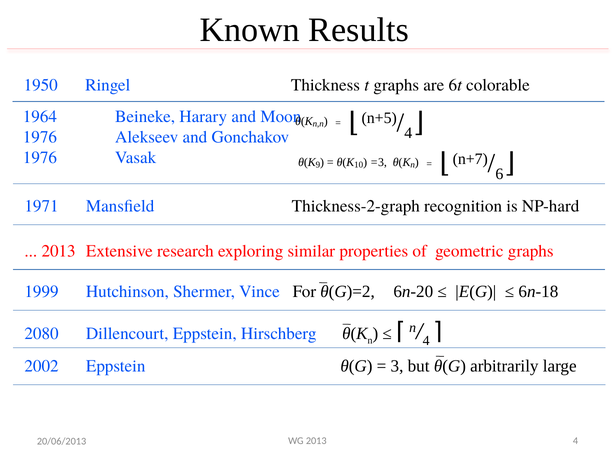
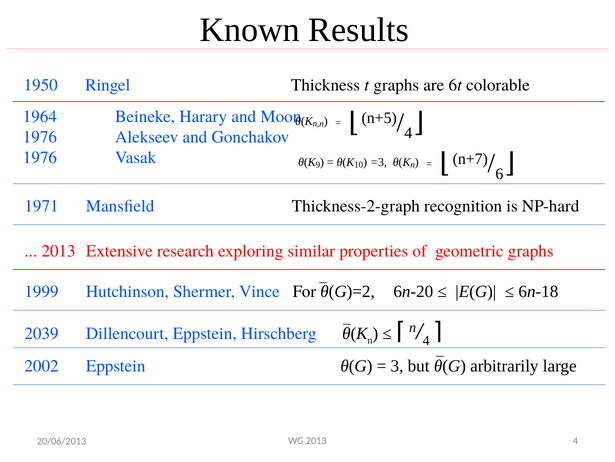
2080: 2080 -> 2039
